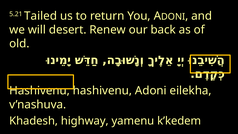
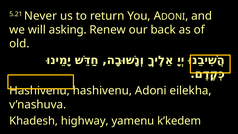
Tailed: Tailed -> Never
desert: desert -> asking
